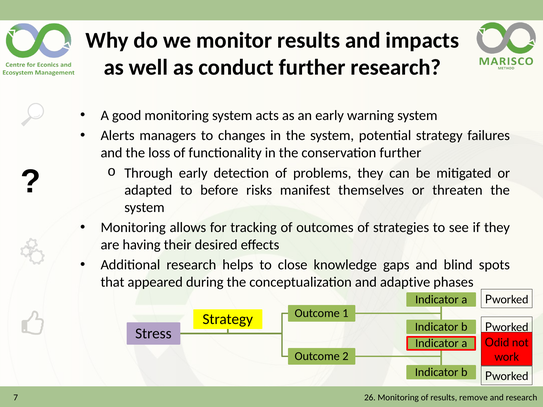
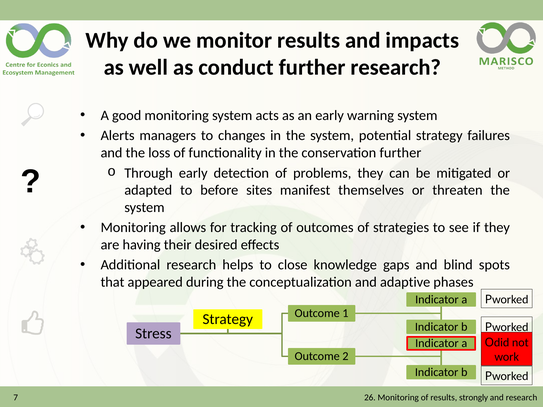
risks: risks -> sites
remove: remove -> strongly
